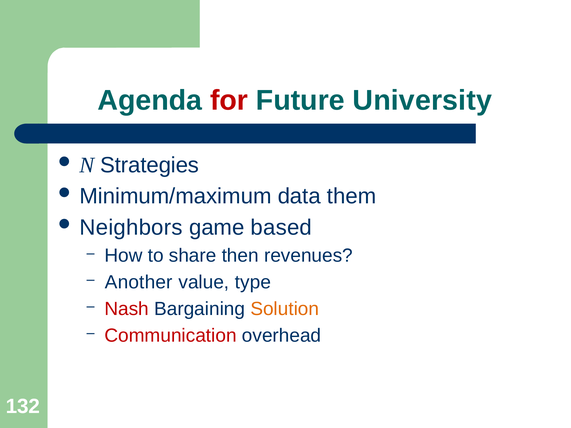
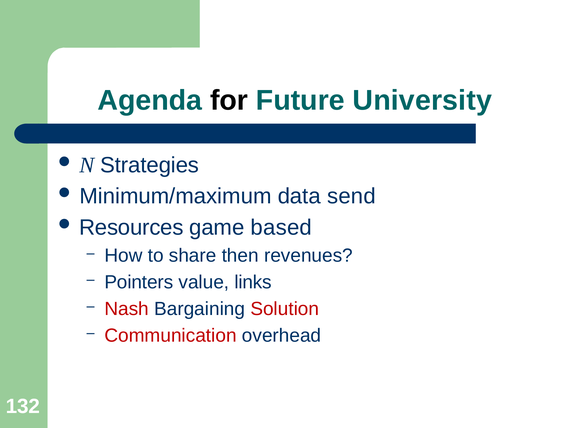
for colour: red -> black
them: them -> send
Neighbors: Neighbors -> Resources
Another: Another -> Pointers
type: type -> links
Solution colour: orange -> red
